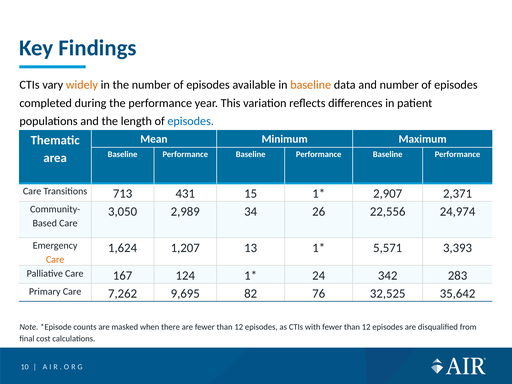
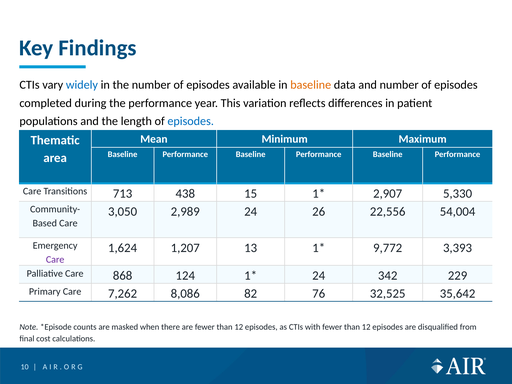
widely colour: orange -> blue
431: 431 -> 438
2,371: 2,371 -> 5,330
2,989 34: 34 -> 24
24,974: 24,974 -> 54,004
5,571: 5,571 -> 9,772
Care at (55, 260) colour: orange -> purple
167: 167 -> 868
283: 283 -> 229
9,695: 9,695 -> 8,086
